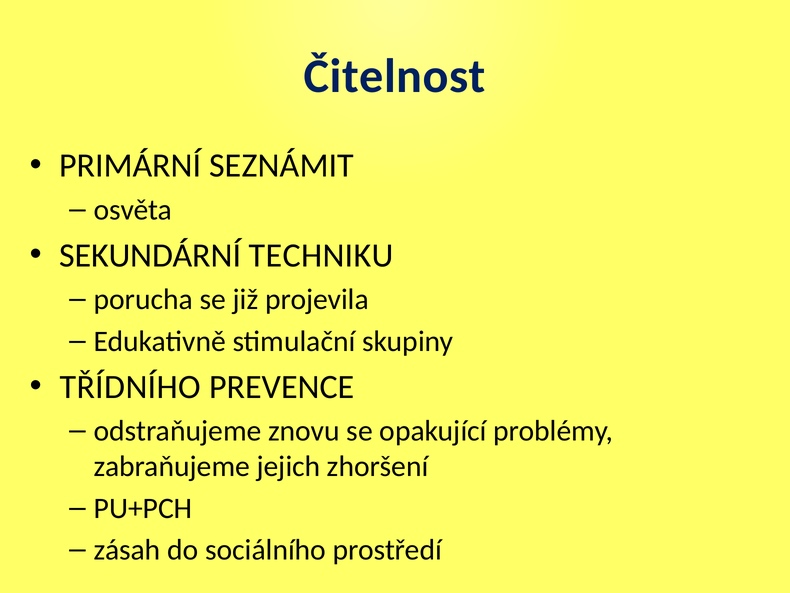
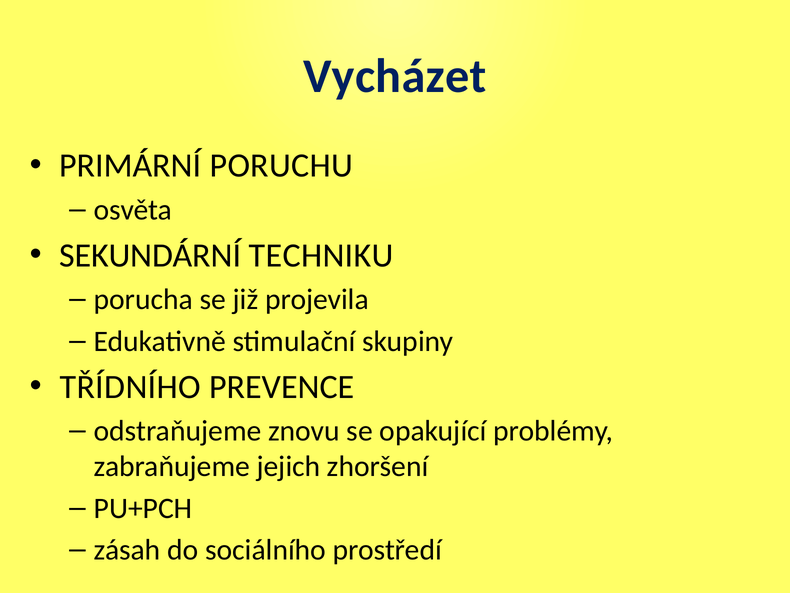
Čitelnost: Čitelnost -> Vycházet
SEZNÁMIT: SEZNÁMIT -> PORUCHU
